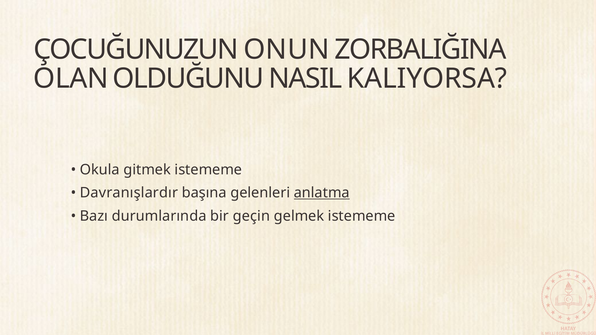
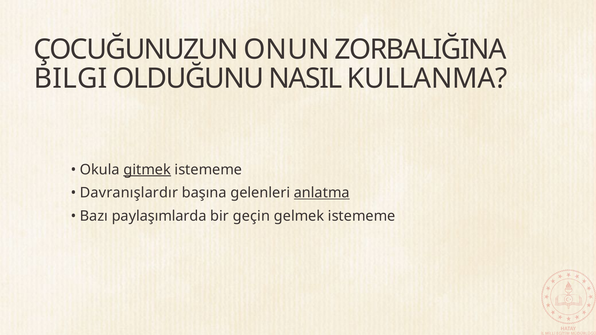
OLAN: OLAN -> BILGI
KALIYORSA: KALIYORSA -> KULLANMA
gitmek underline: none -> present
durumlarında: durumlarında -> paylaşımlarda
